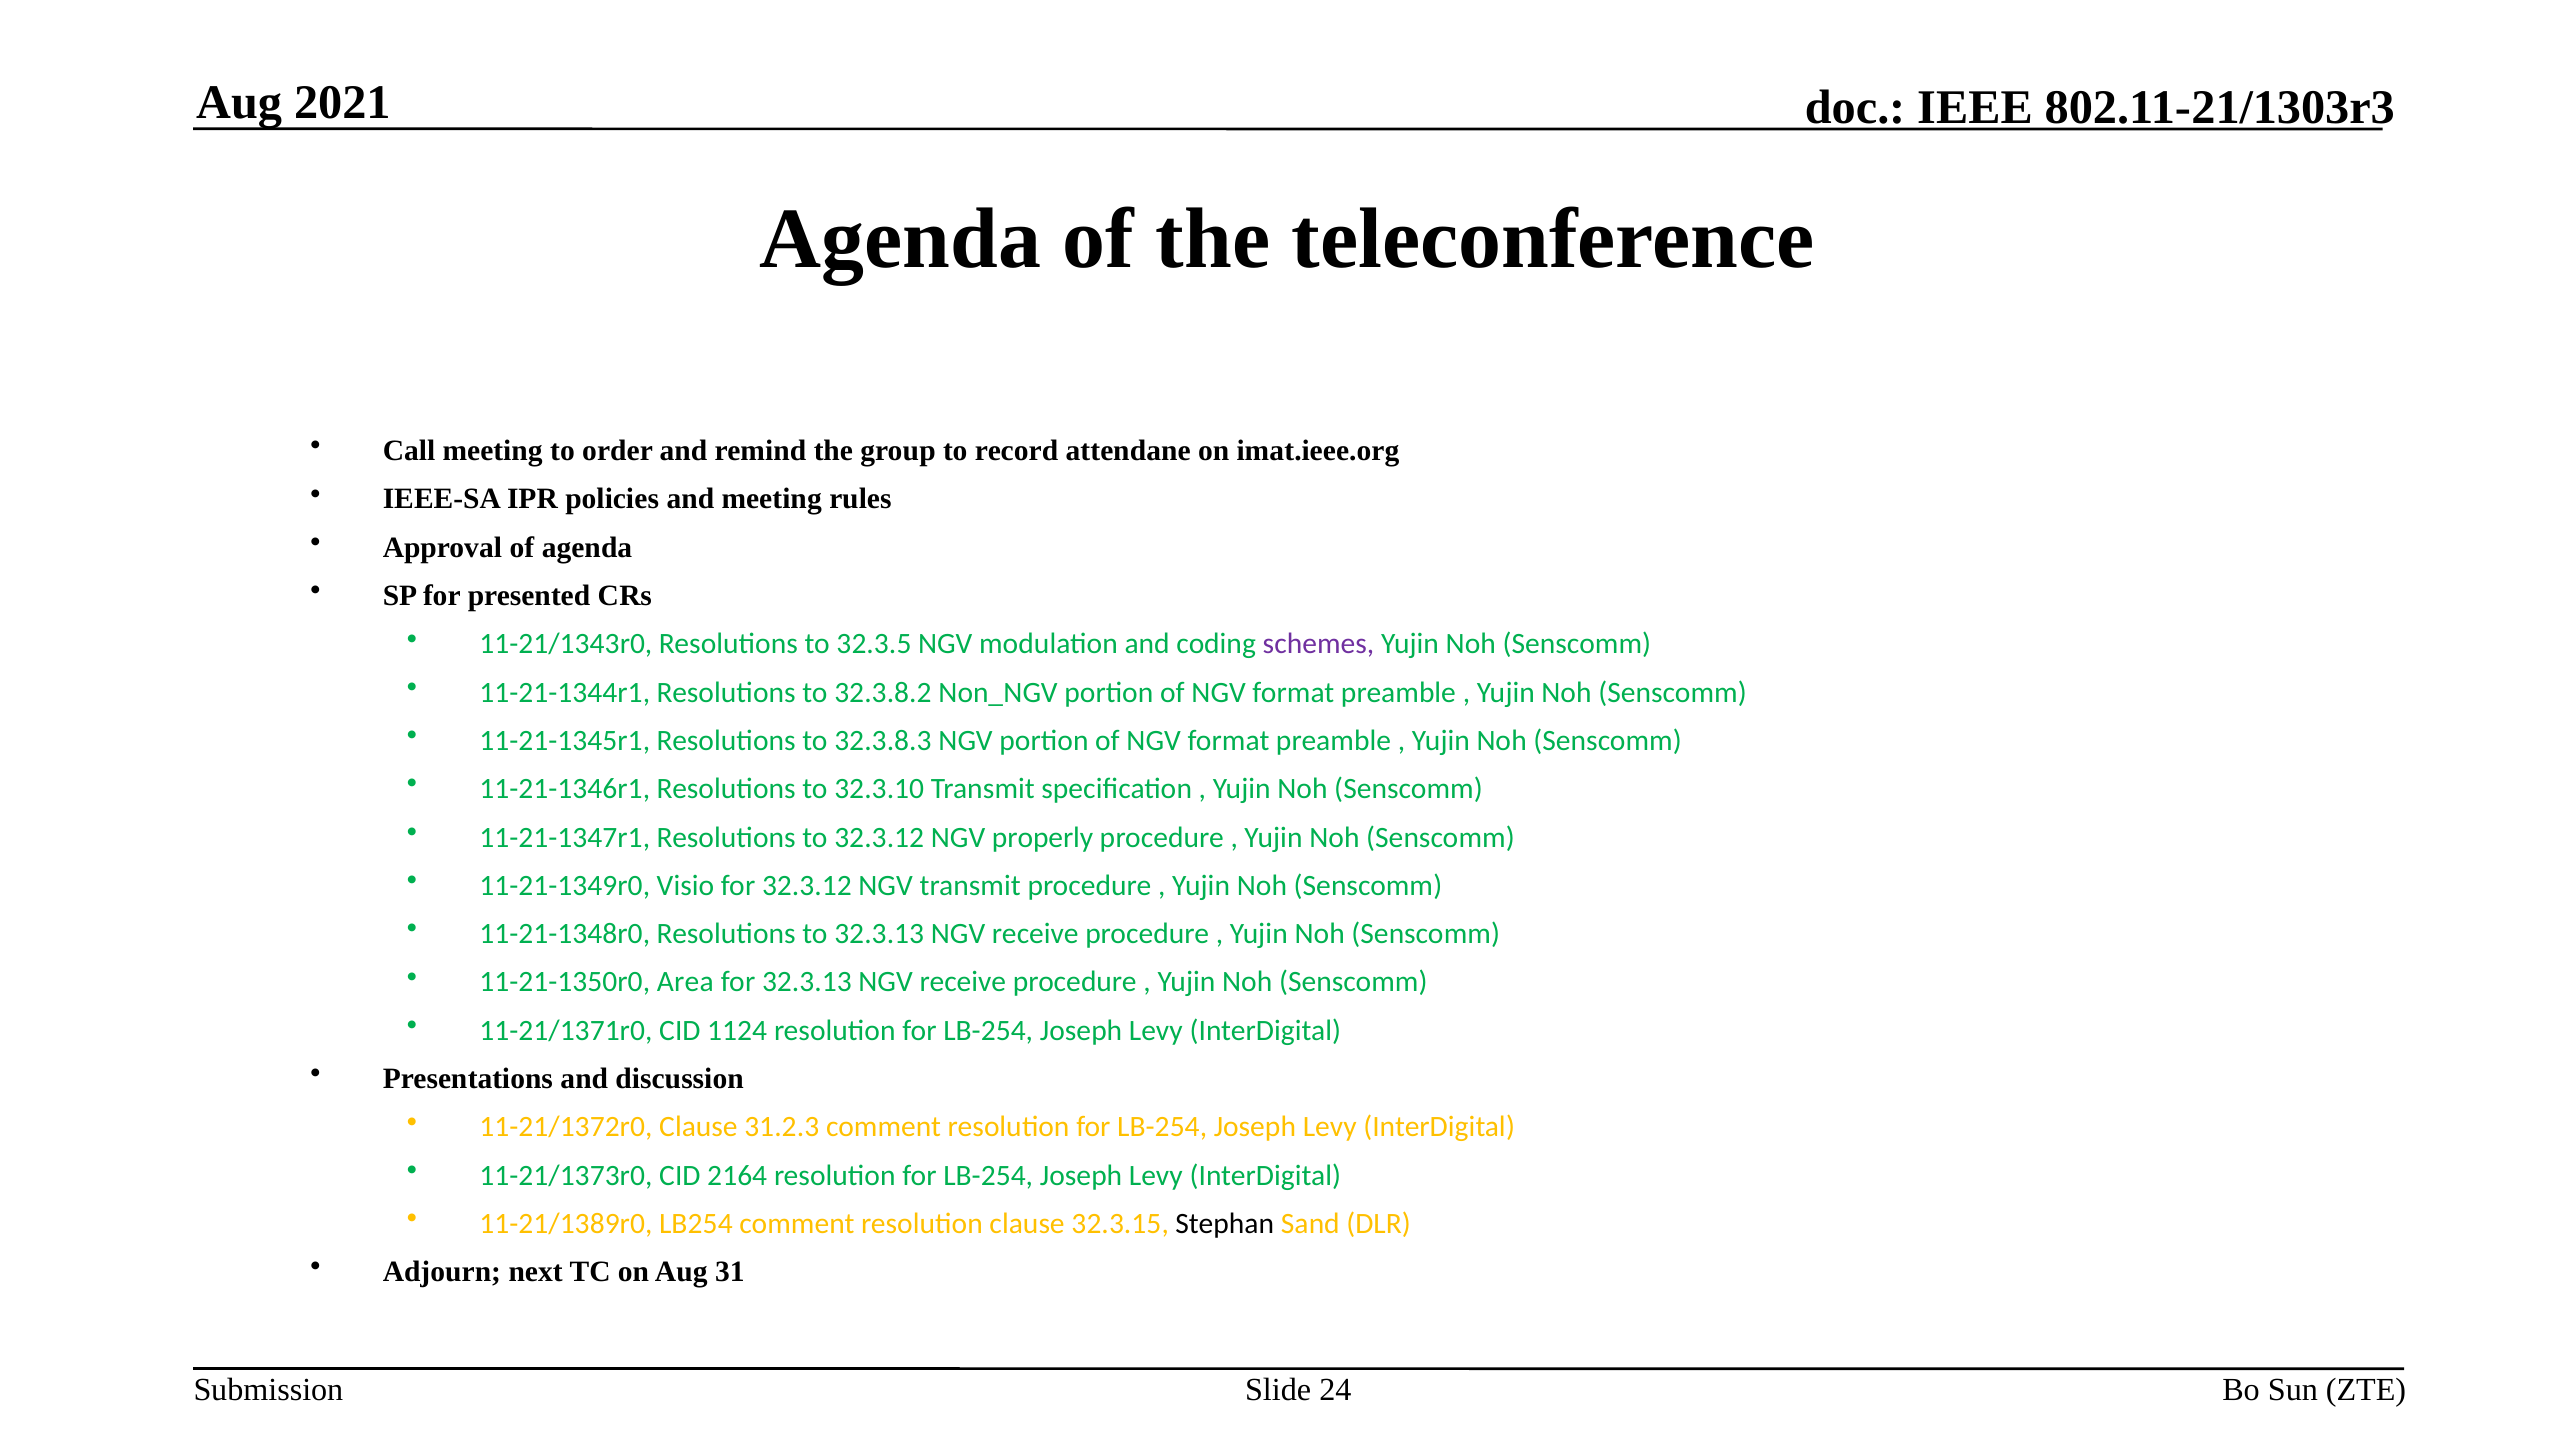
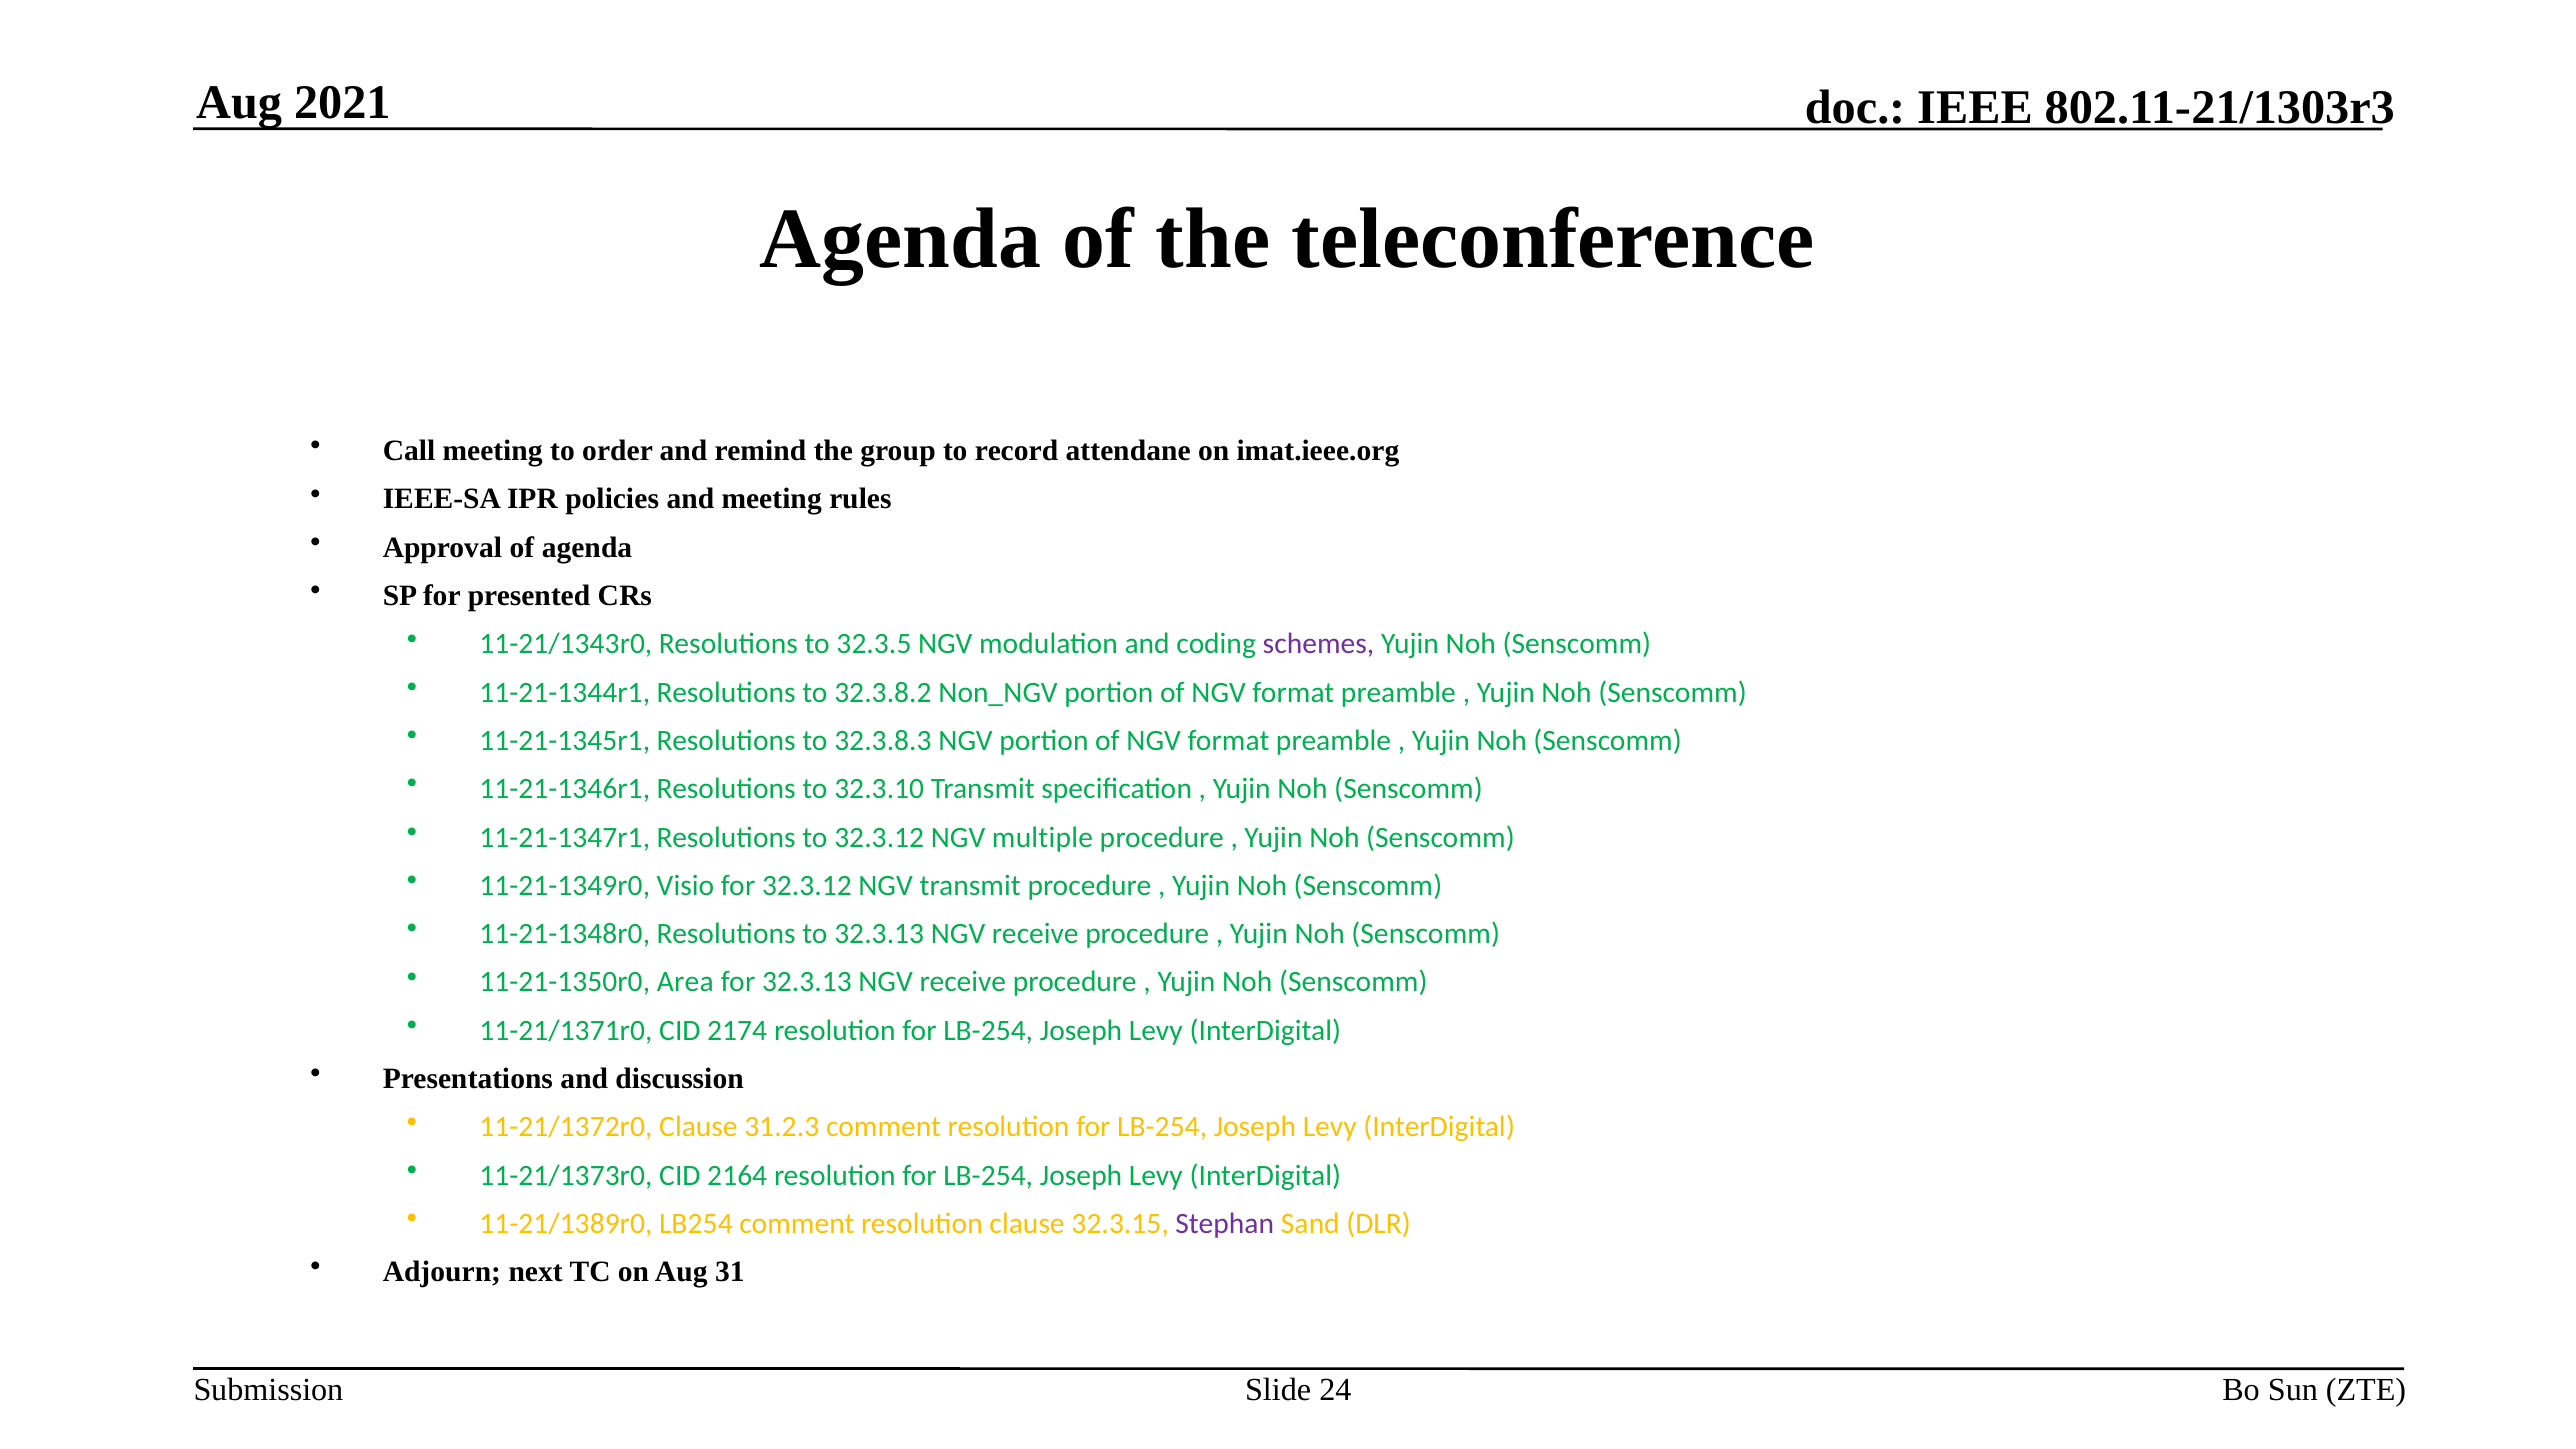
properly: properly -> multiple
1124: 1124 -> 2174
Stephan colour: black -> purple
